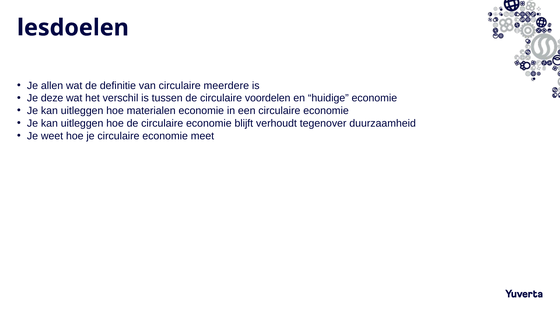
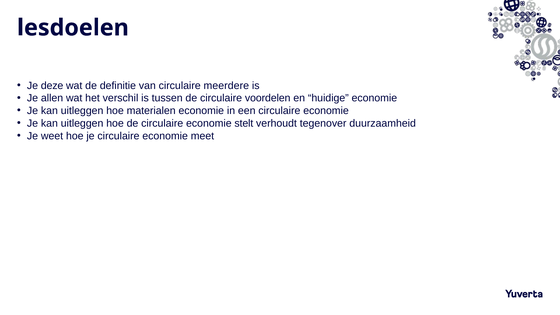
allen: allen -> deze
deze: deze -> allen
blijft: blijft -> stelt
